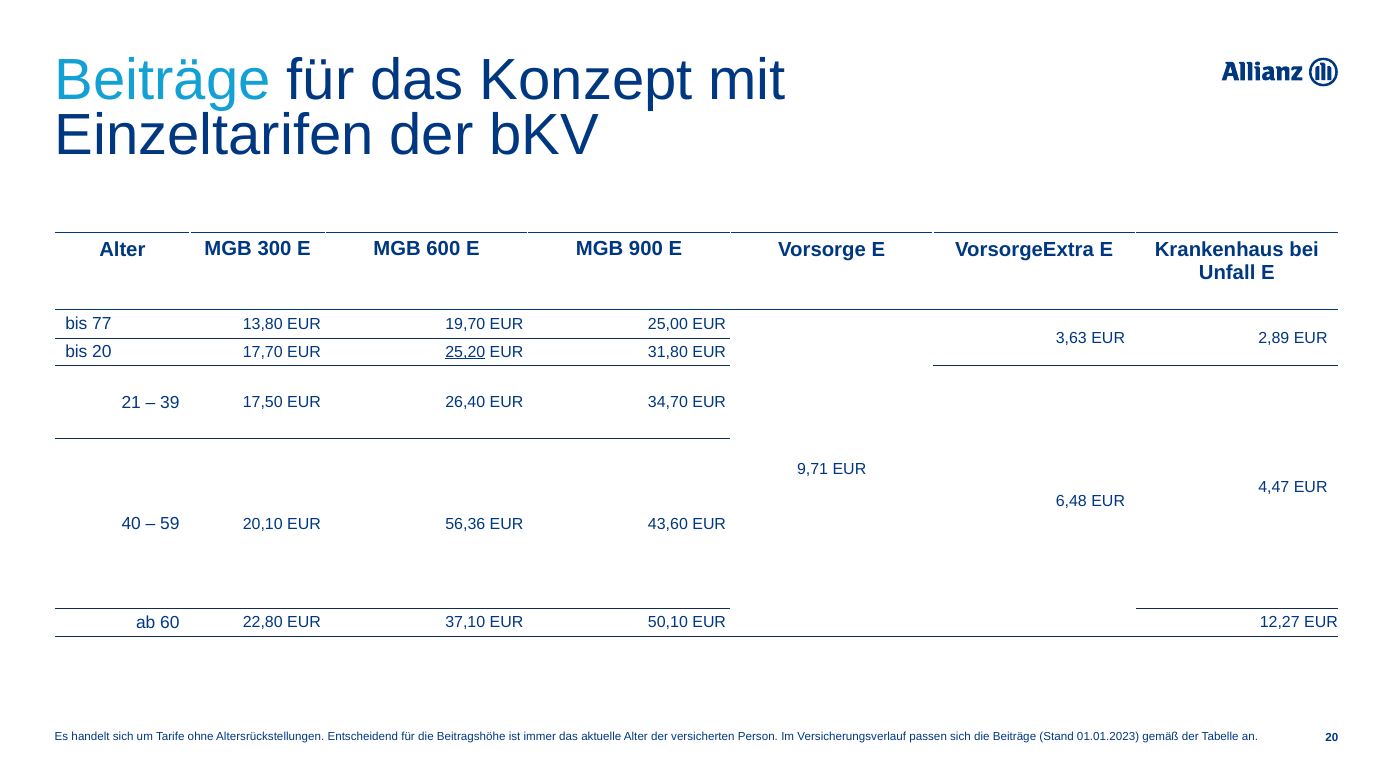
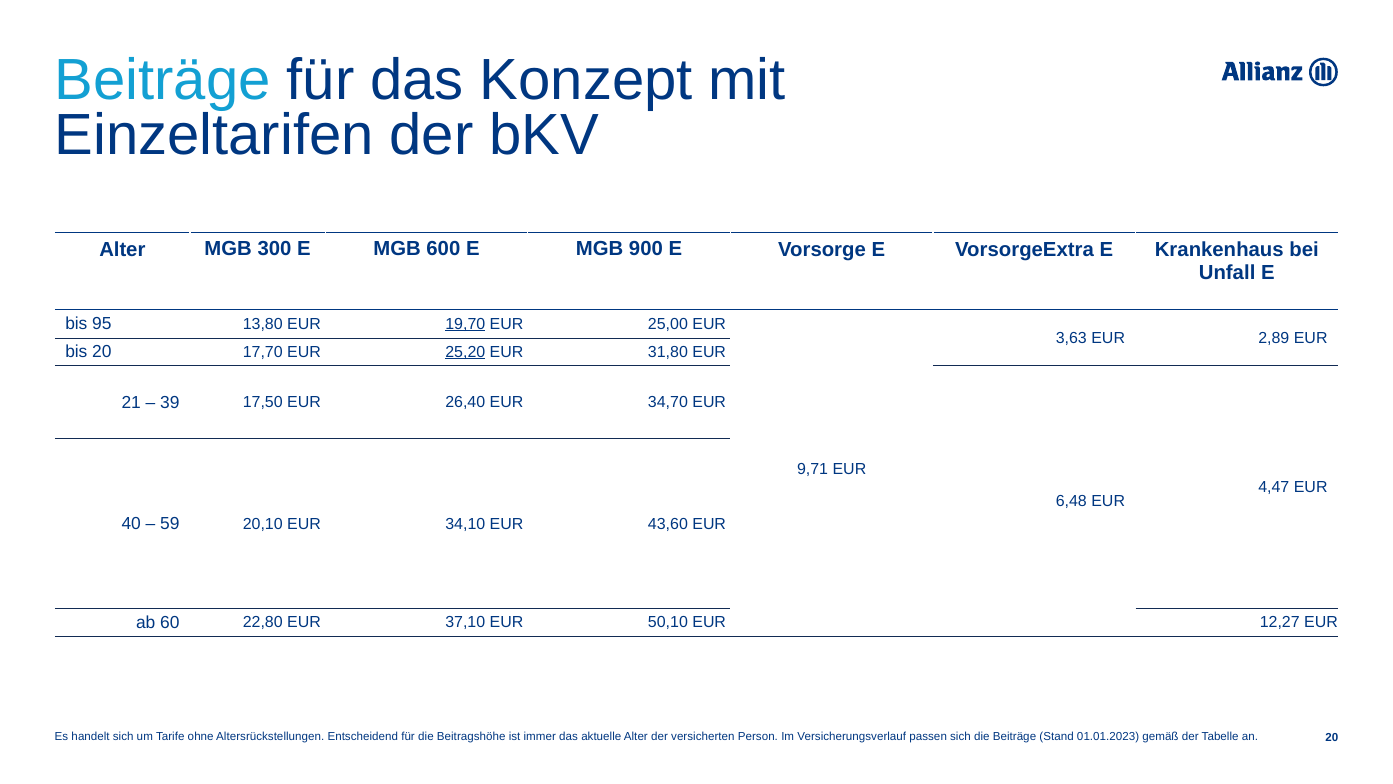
77: 77 -> 95
19,70 underline: none -> present
56,36: 56,36 -> 34,10
